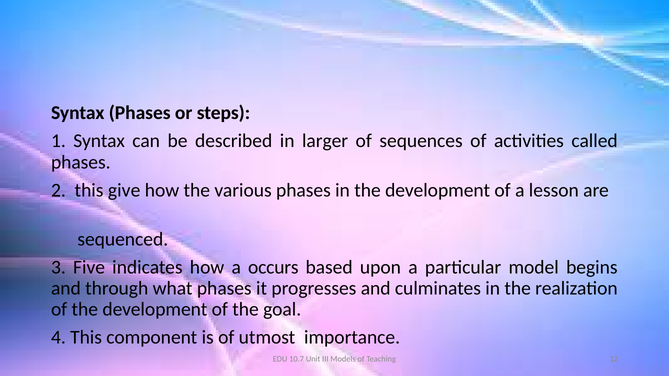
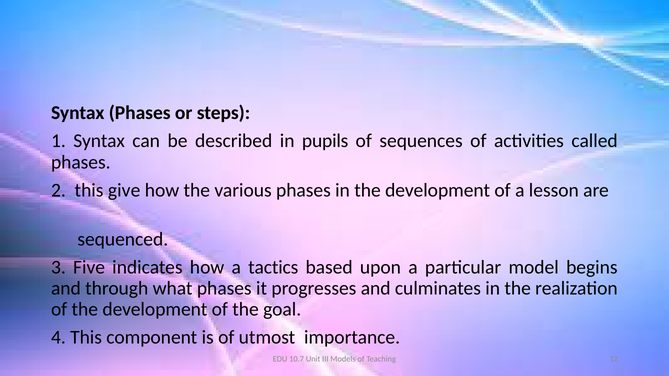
larger: larger -> pupils
occurs: occurs -> tactics
